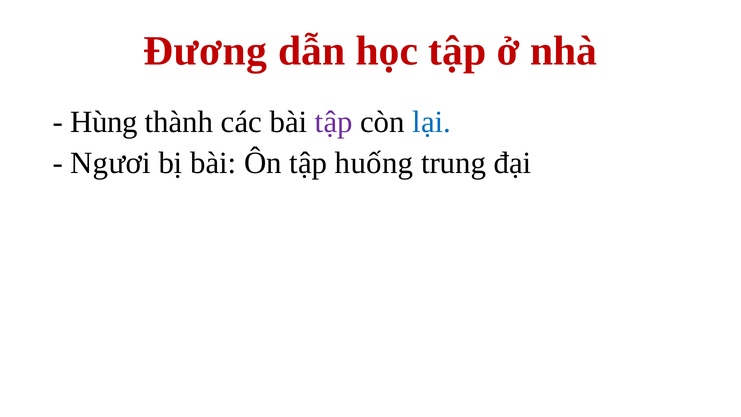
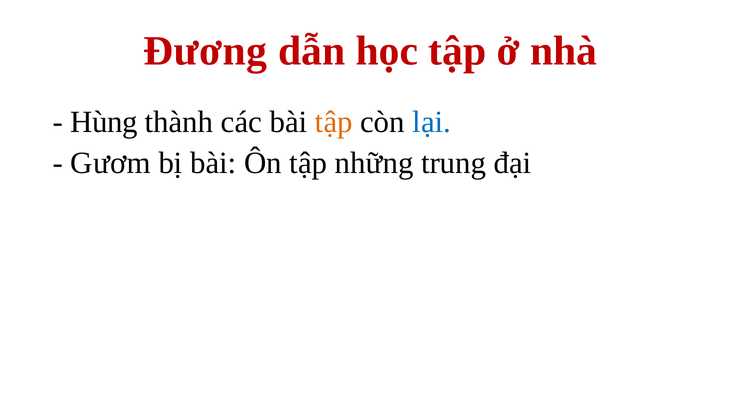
tập at (334, 122) colour: purple -> orange
Ngươi: Ngươi -> Gươm
huống: huống -> những
